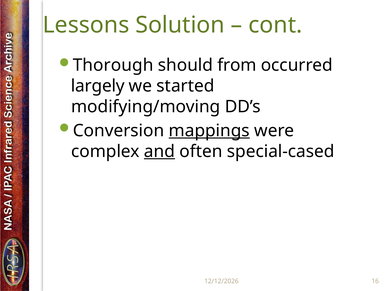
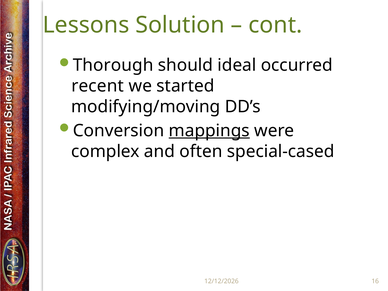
from: from -> ideal
largely: largely -> recent
and underline: present -> none
